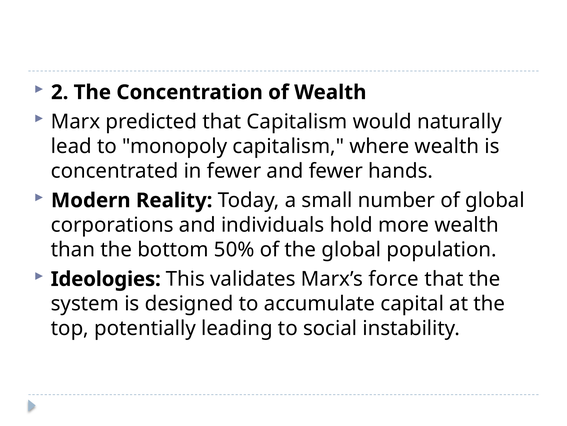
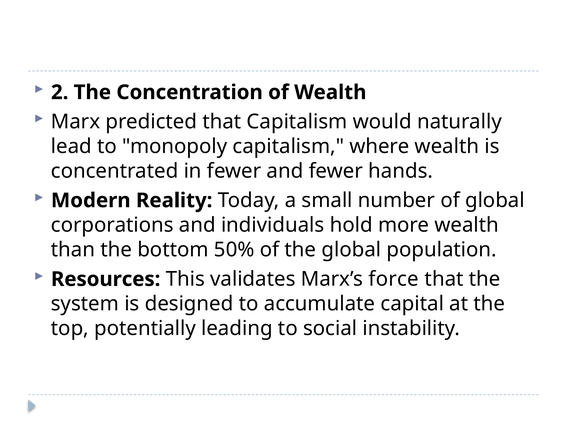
Ideologies: Ideologies -> Resources
